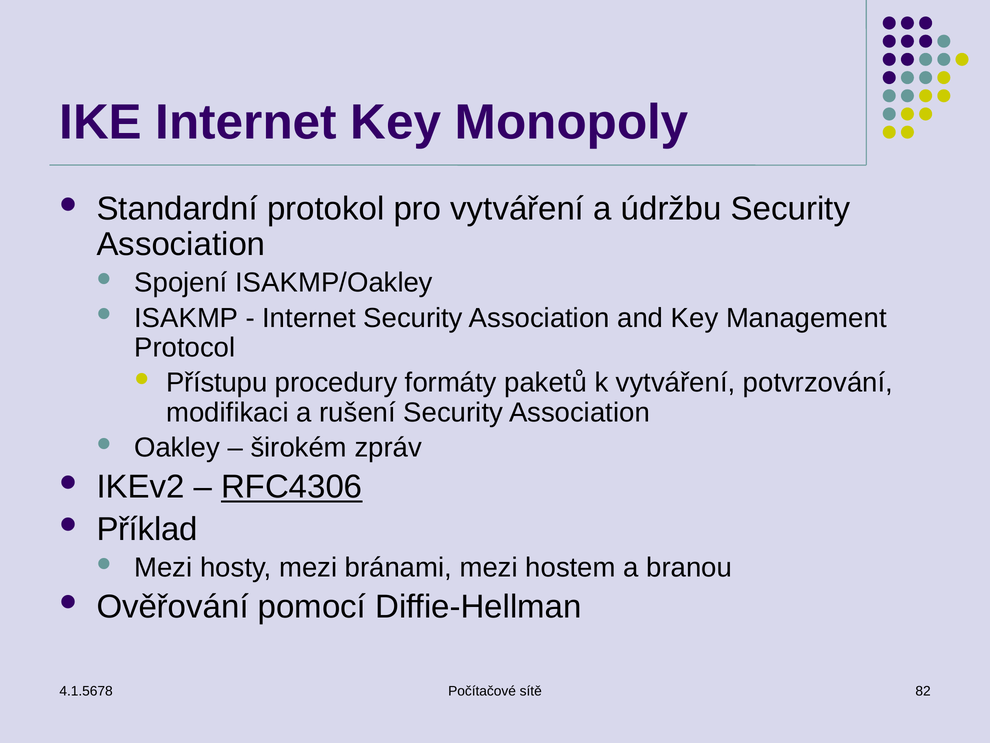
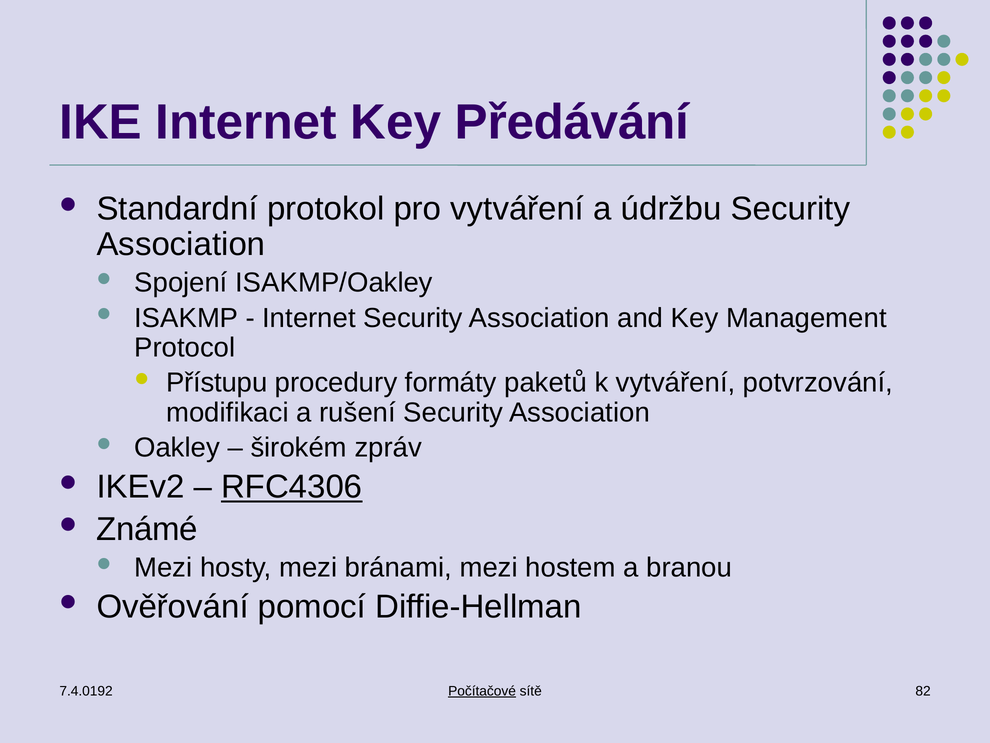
Monopoly: Monopoly -> Předávání
Příklad: Příklad -> Známé
4.1.5678: 4.1.5678 -> 7.4.0192
Počítačové underline: none -> present
